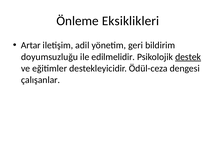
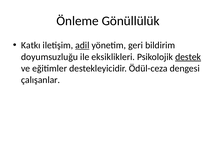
Eksiklikleri: Eksiklikleri -> Gönüllülük
Artar: Artar -> Katkı
adil underline: none -> present
edilmelidir: edilmelidir -> eksiklikleri
